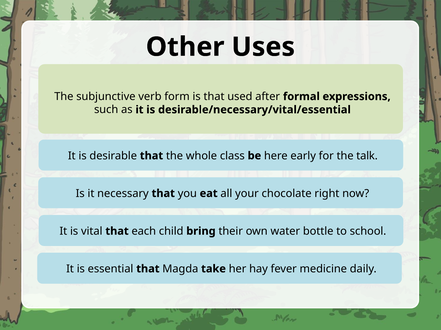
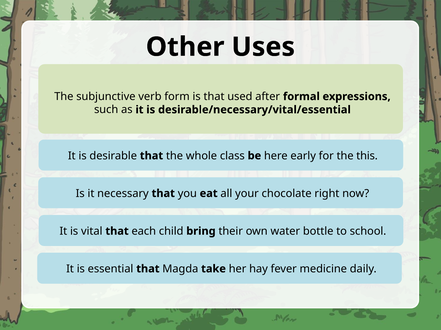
talk: talk -> this
